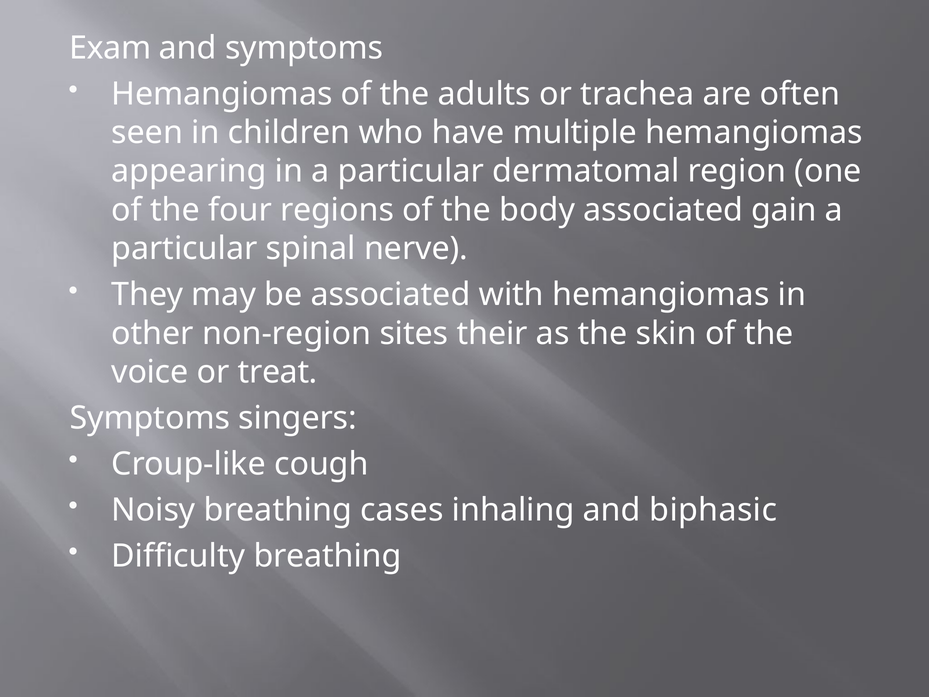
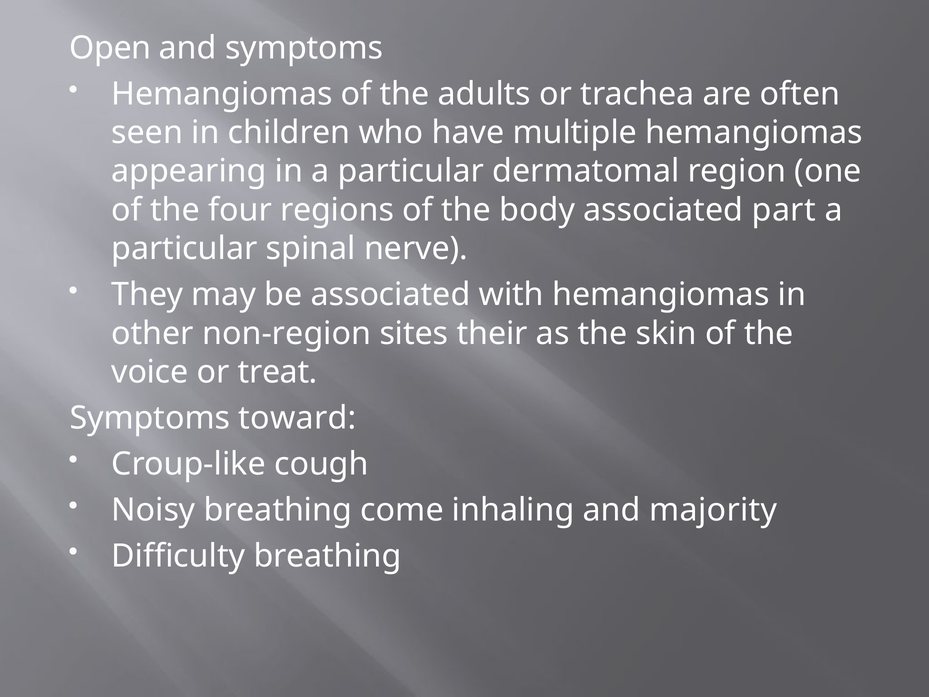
Exam: Exam -> Open
gain: gain -> part
singers: singers -> toward
cases: cases -> come
biphasic: biphasic -> majority
